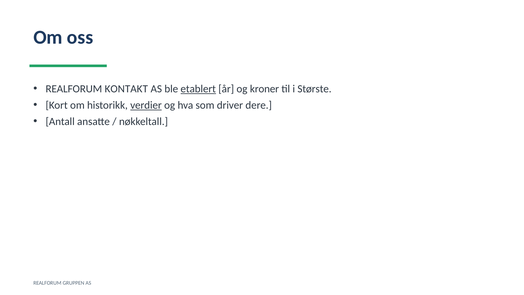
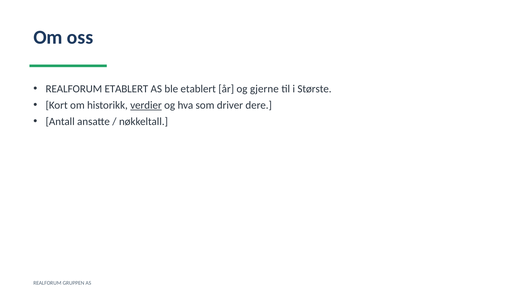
REALFORUM KONTAKT: KONTAKT -> ETABLERT
etablert at (198, 89) underline: present -> none
kroner: kroner -> gjerne
